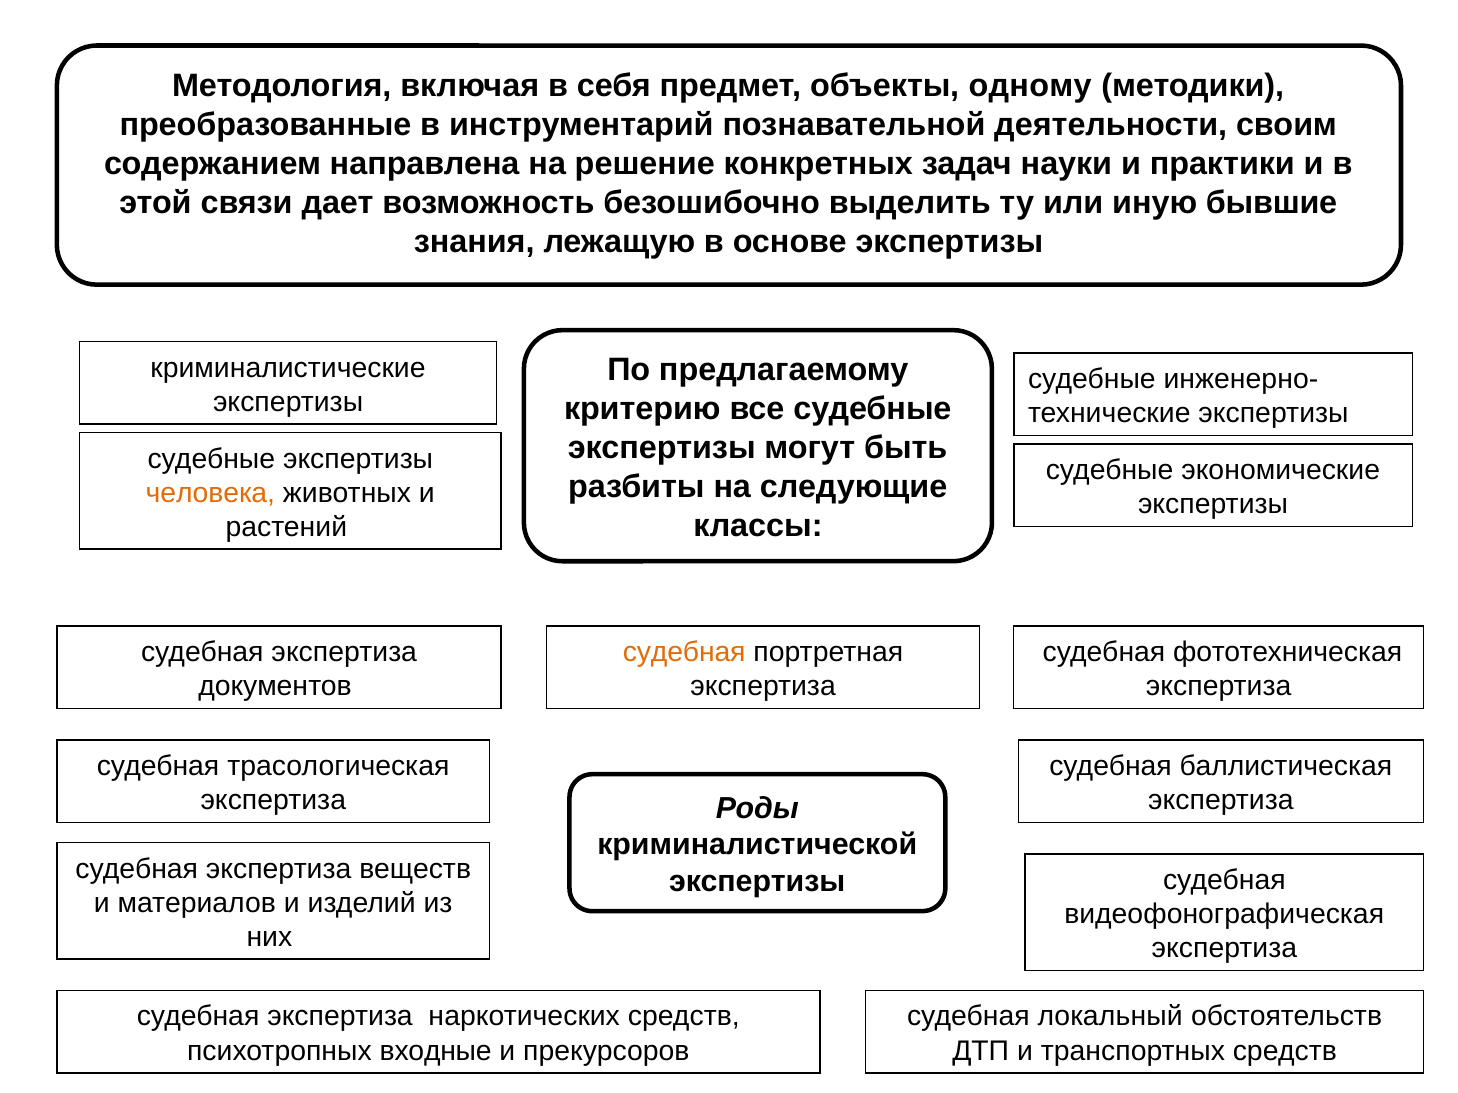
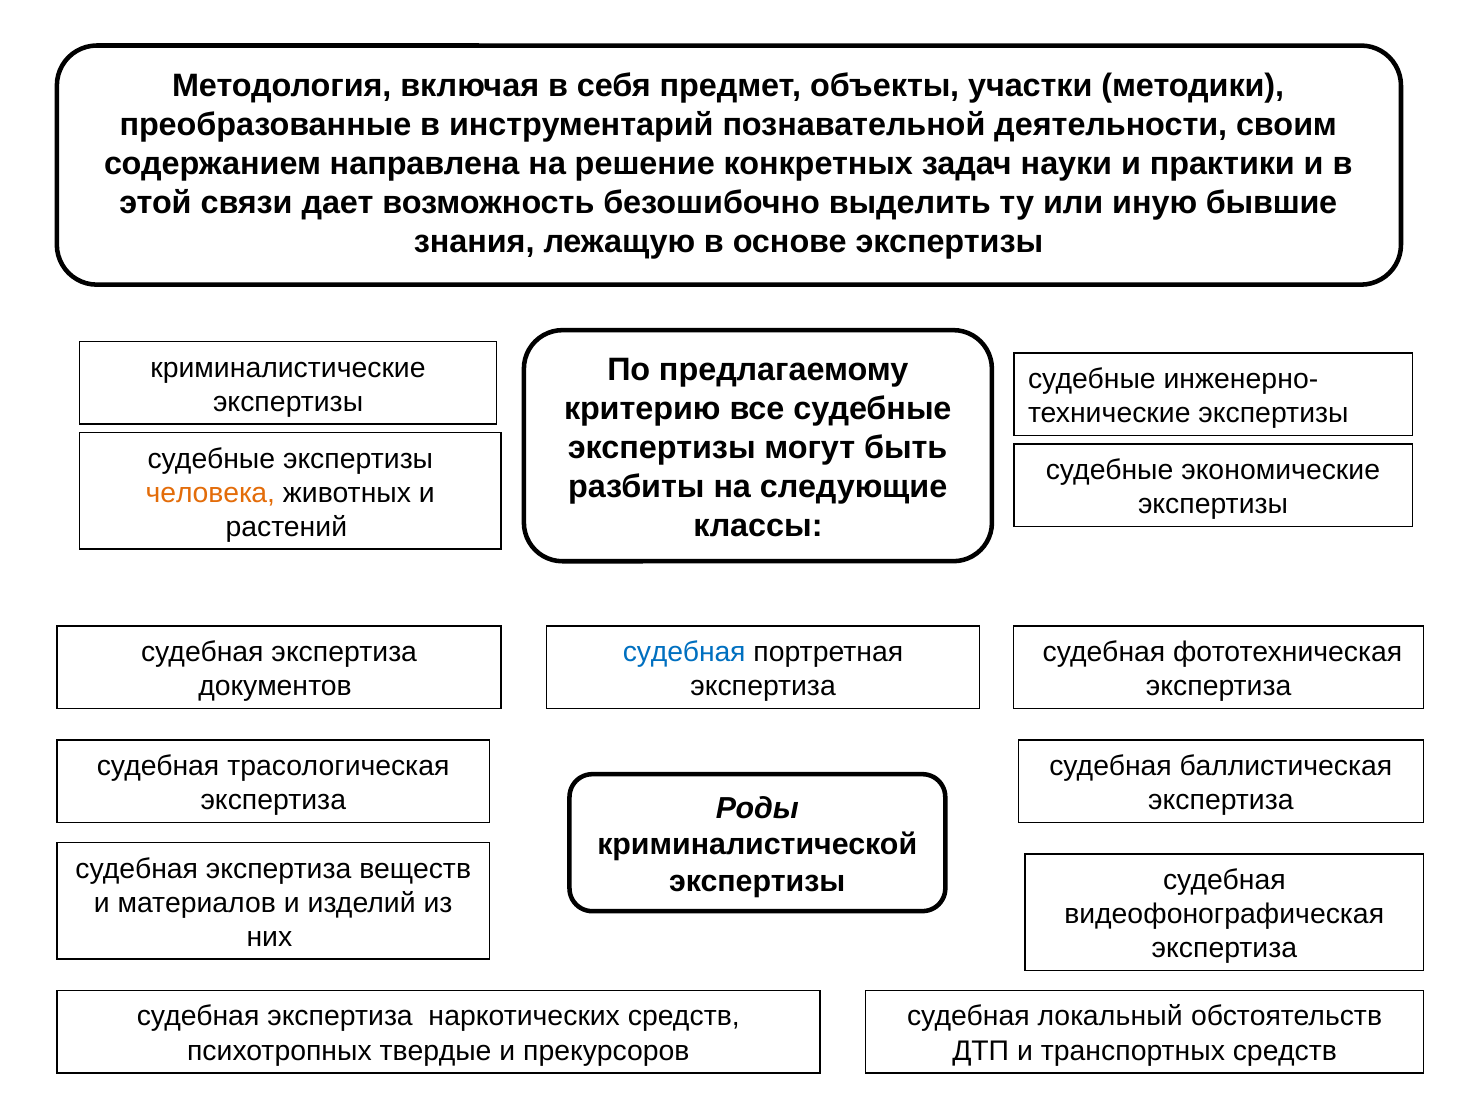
одному: одному -> участки
судебная at (684, 653) colour: orange -> blue
входные: входные -> твердые
